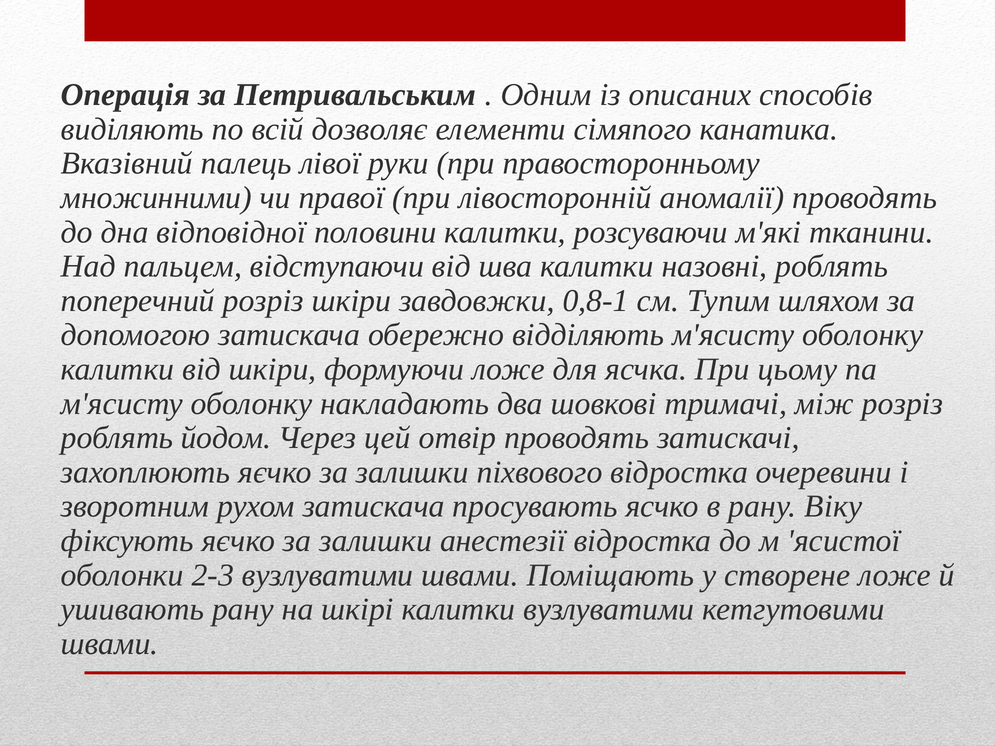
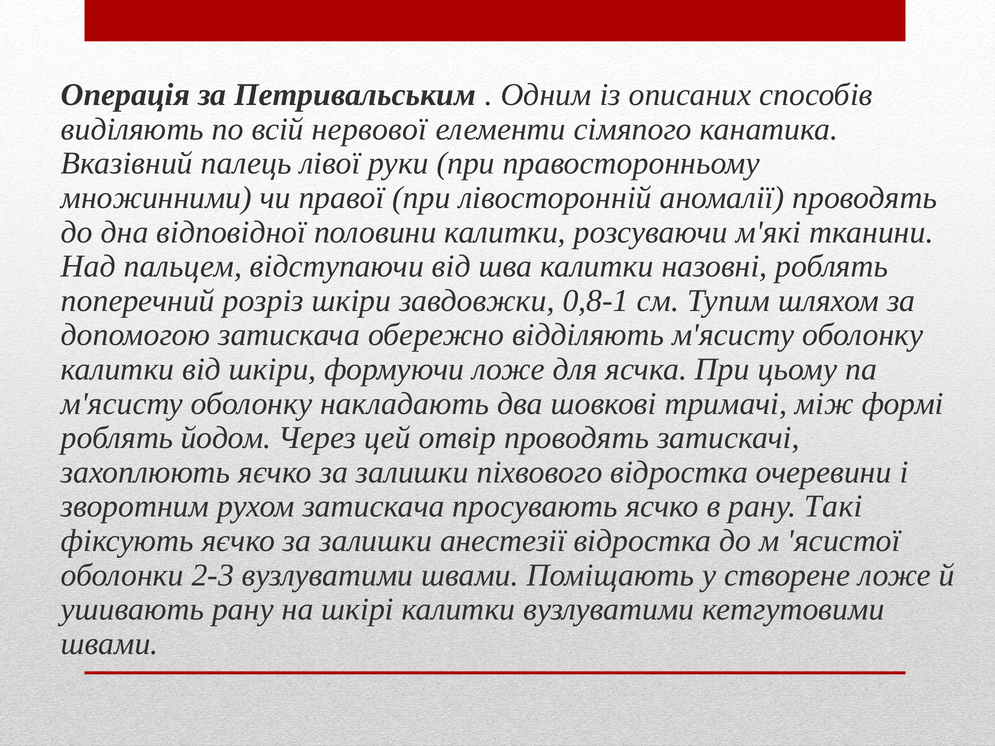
дозволяє: дозволяє -> нервової
між розріз: розріз -> формі
Віку: Віку -> Такі
